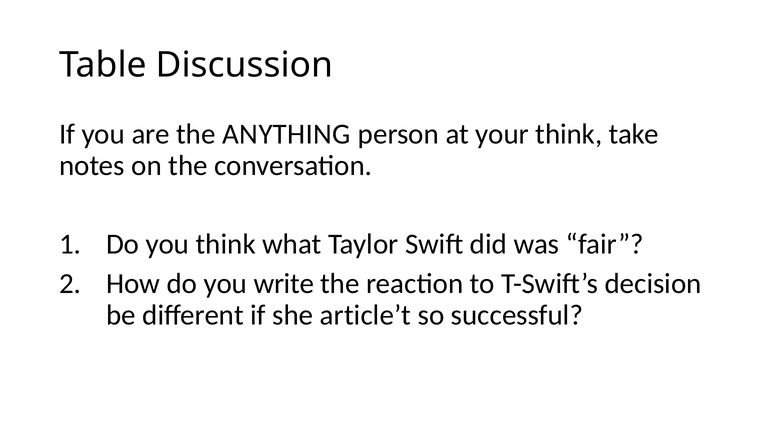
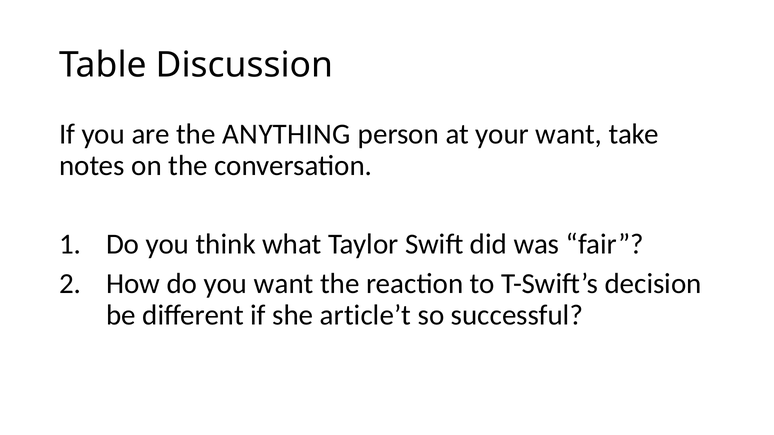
your think: think -> want
you write: write -> want
